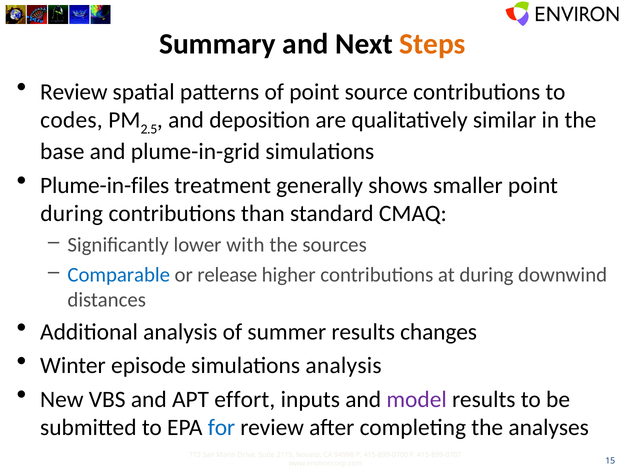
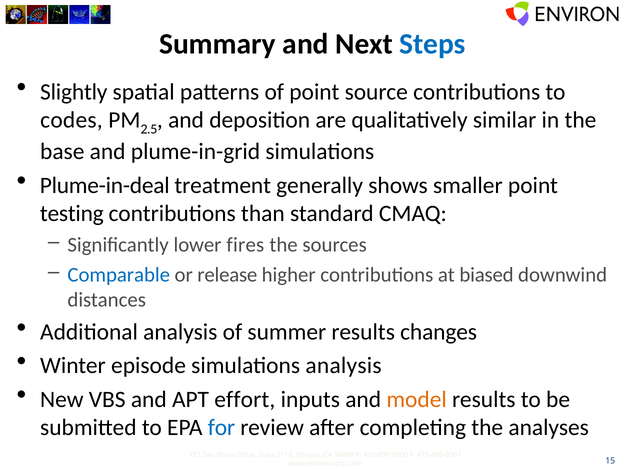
Steps colour: orange -> blue
Review at (74, 92): Review -> Slightly
Plume-in-files: Plume-in-files -> Plume-in-deal
during at (72, 213): during -> testing
with: with -> fires
at during: during -> biased
model colour: purple -> orange
